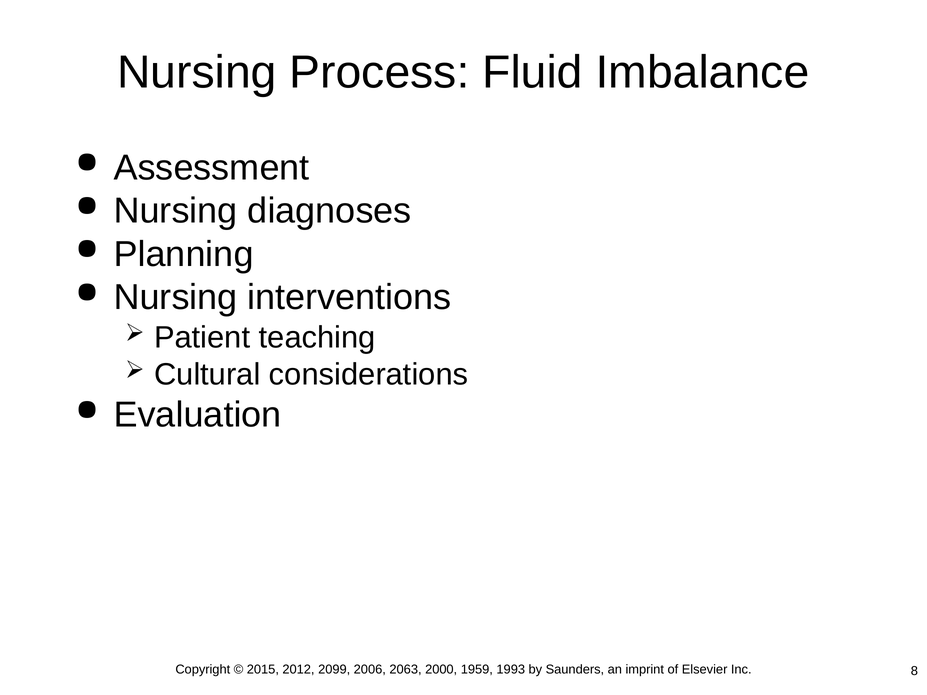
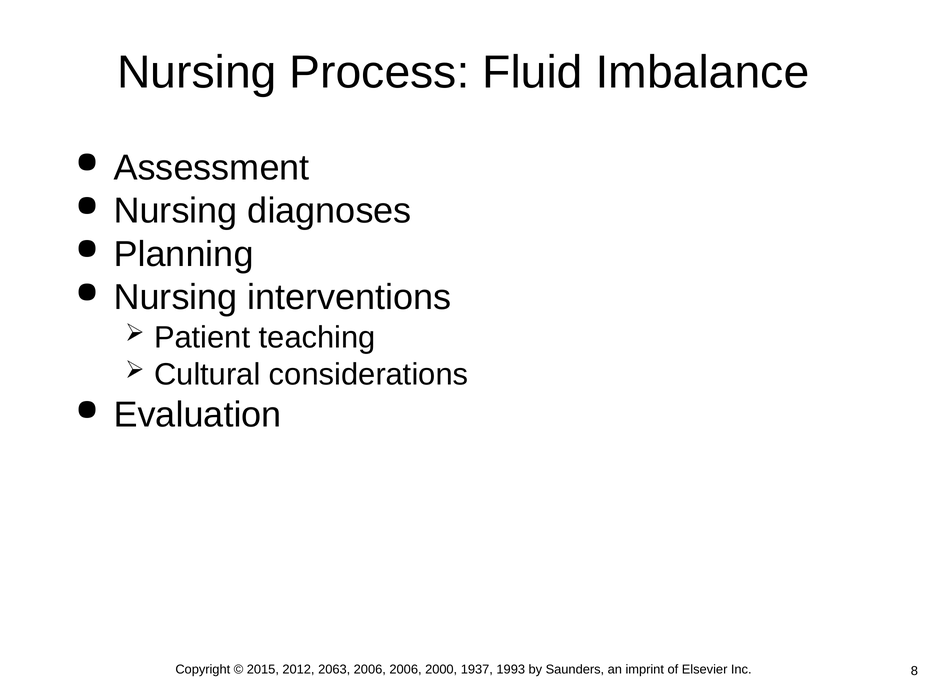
2099: 2099 -> 2063
2006 2063: 2063 -> 2006
1959: 1959 -> 1937
